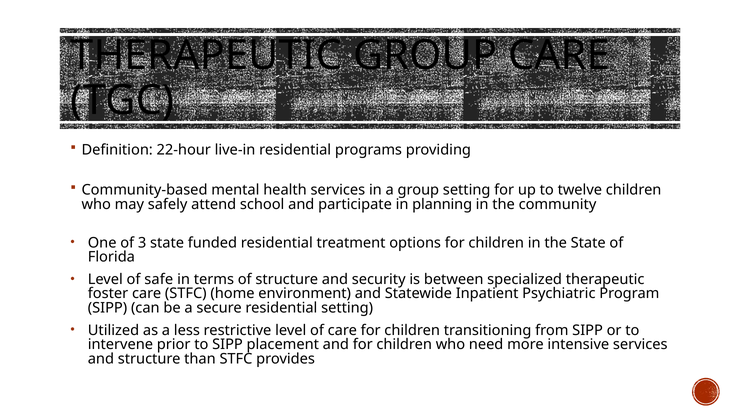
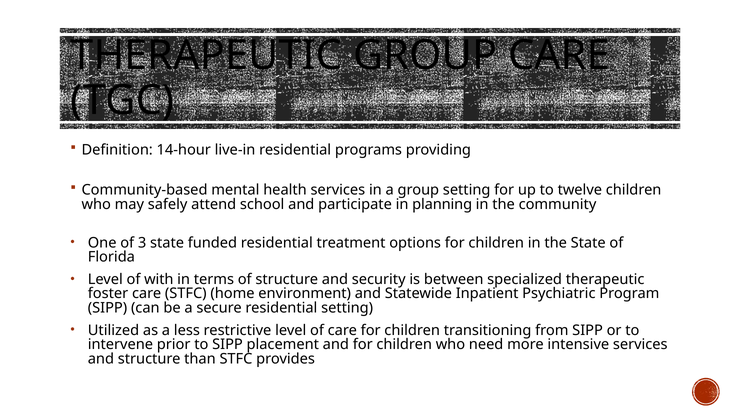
22-hour: 22-hour -> 14-hour
safe: safe -> with
